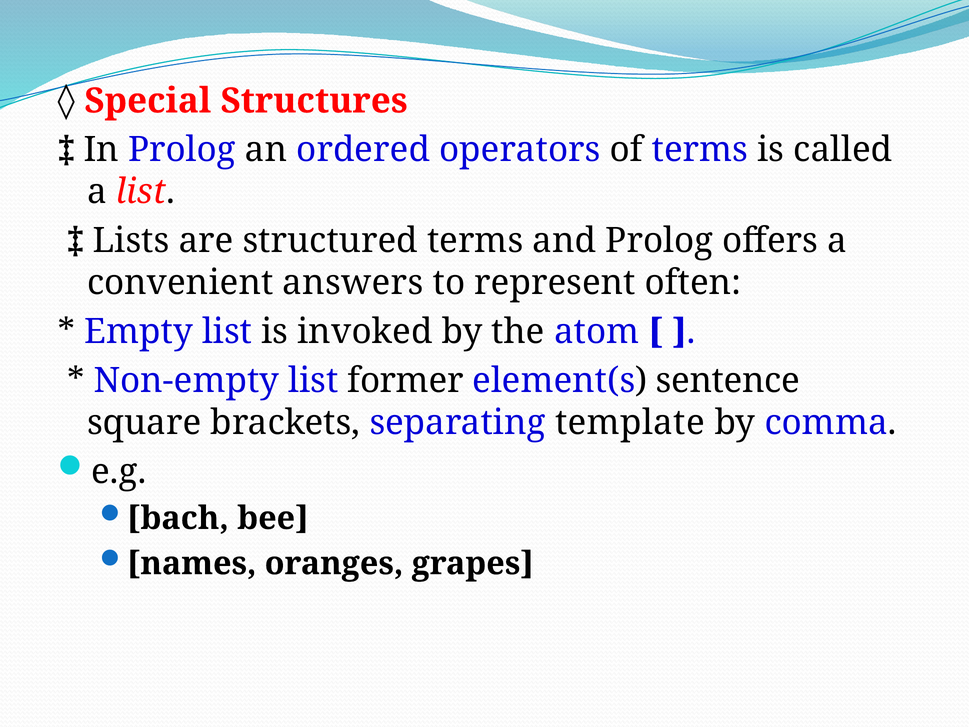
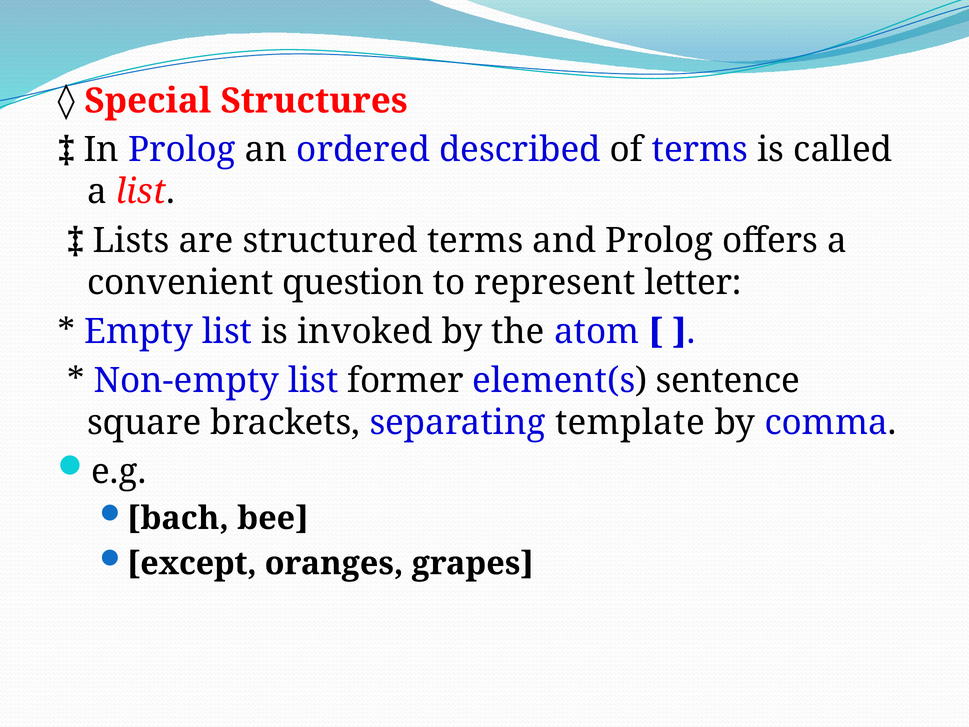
operators: operators -> described
answers: answers -> question
often: often -> letter
names: names -> except
